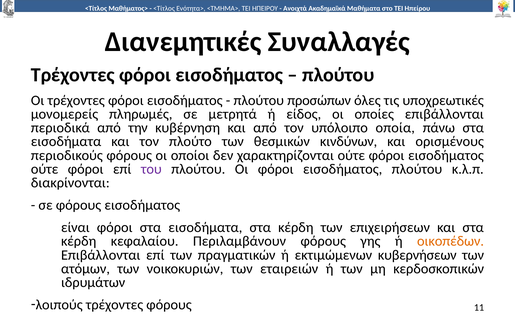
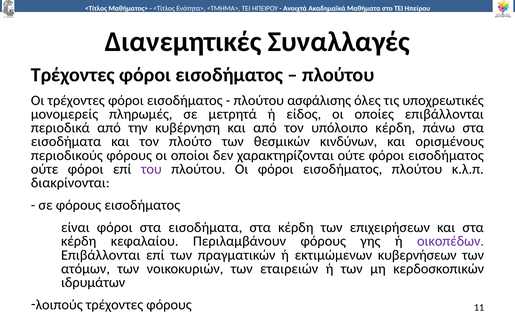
προσώπων: προσώπων -> ασφάλισης
υπόλοιπο οποία: οποία -> κέρδη
οικοπέδων colour: orange -> purple
